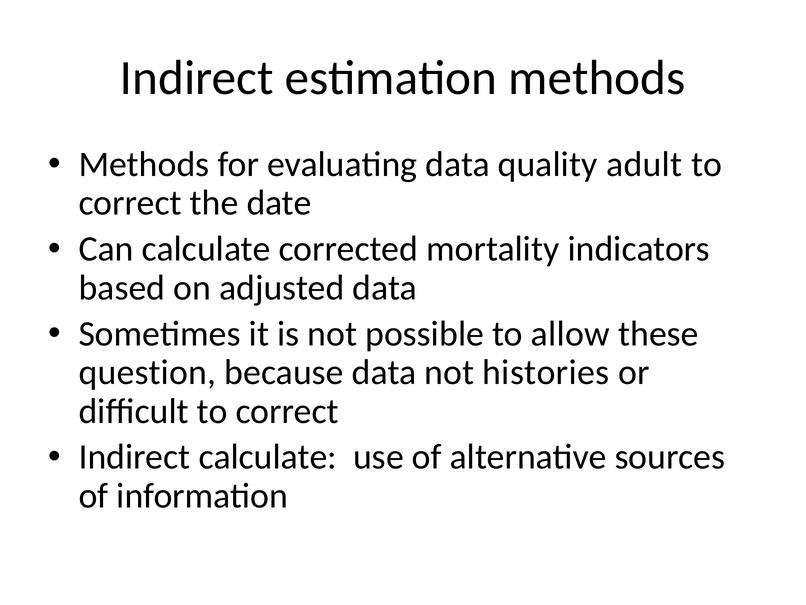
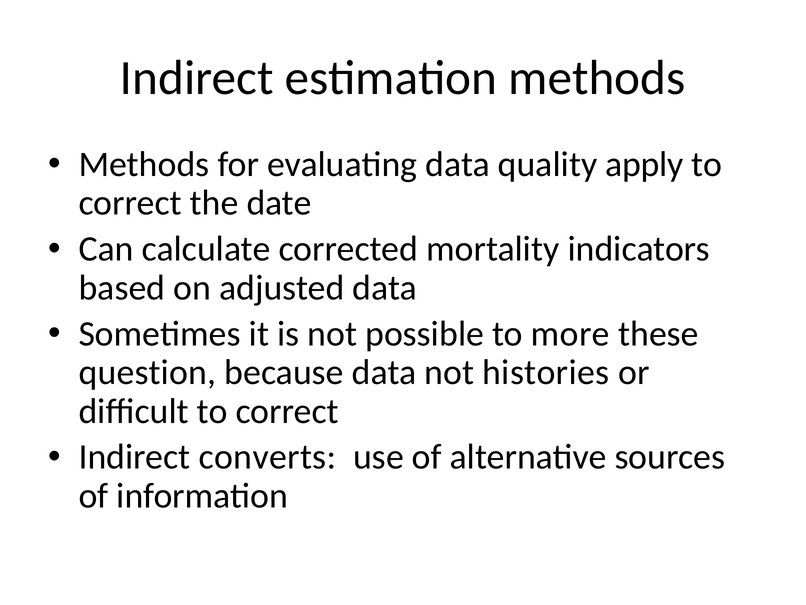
adult: adult -> apply
allow: allow -> more
Indirect calculate: calculate -> converts
